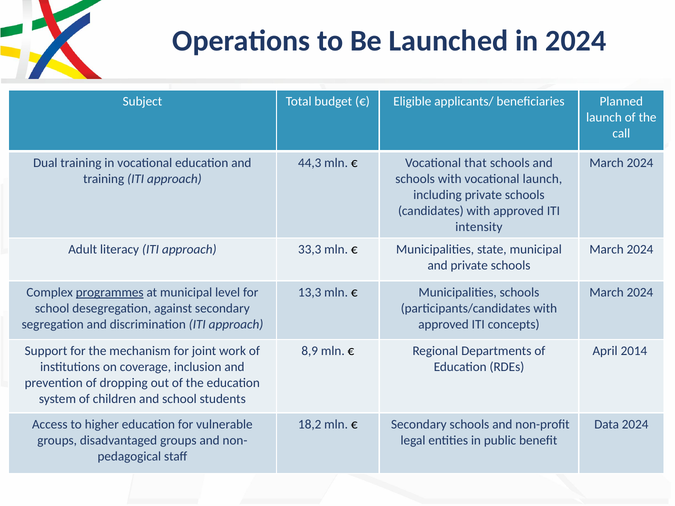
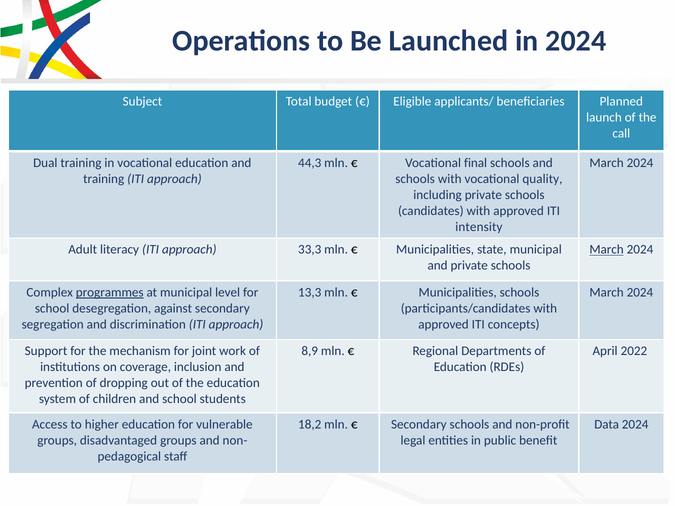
that: that -> final
vocational launch: launch -> quality
March at (607, 250) underline: none -> present
2014: 2014 -> 2022
